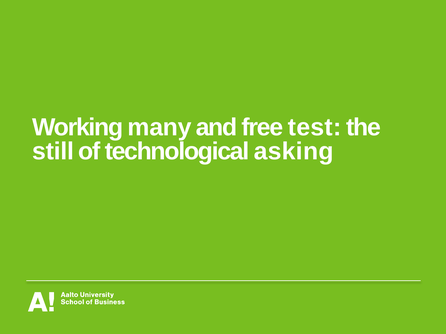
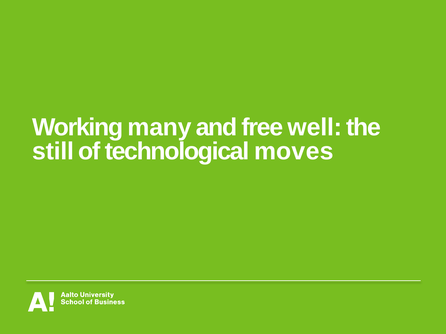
test: test -> well
asking: asking -> moves
